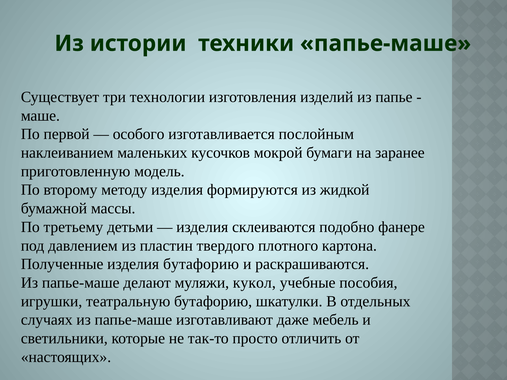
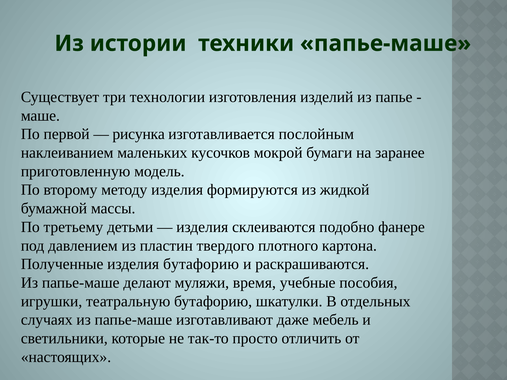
особого: особого -> рисунка
кукол: кукол -> время
